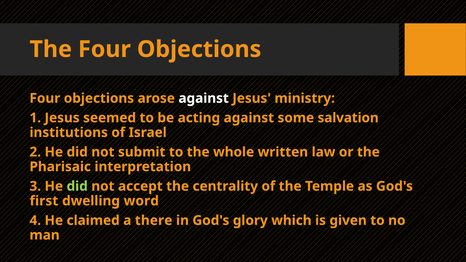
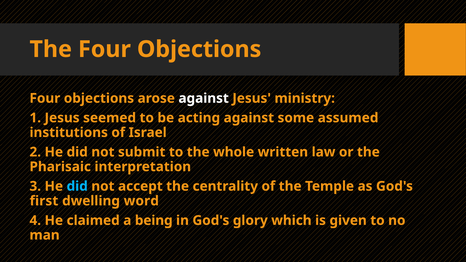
salvation: salvation -> assumed
did at (77, 186) colour: light green -> light blue
there: there -> being
